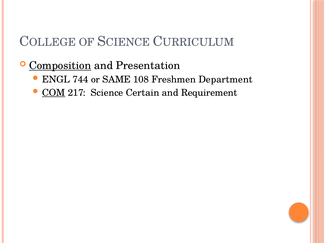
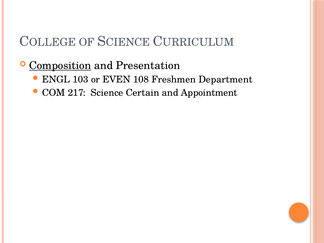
744: 744 -> 103
SAME: SAME -> EVEN
COM underline: present -> none
Requirement: Requirement -> Appointment
